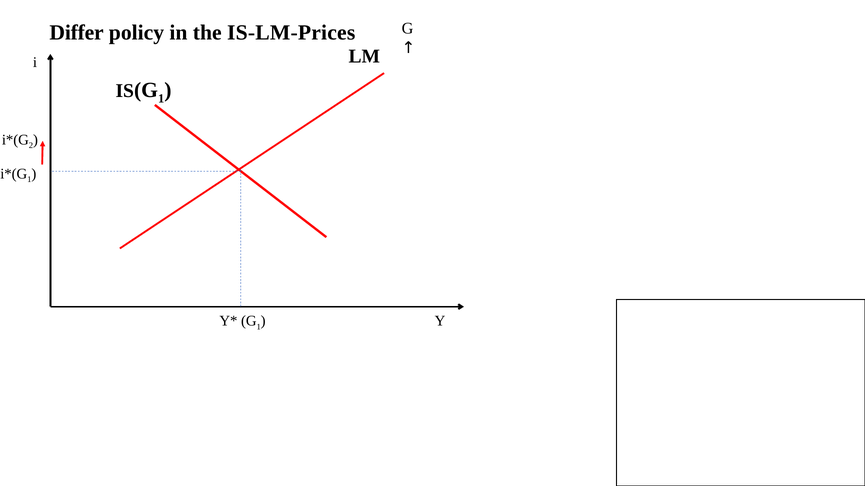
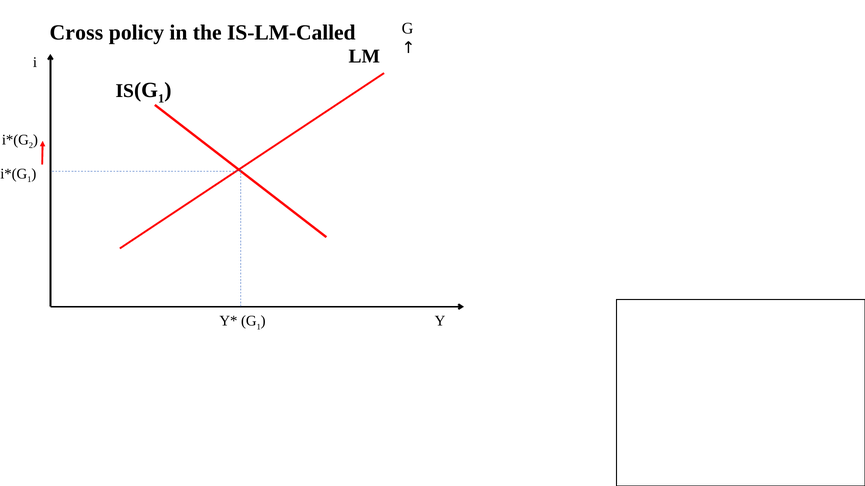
Differ: Differ -> Cross
IS-LM-Prices: IS-LM-Prices -> IS-LM-Called
